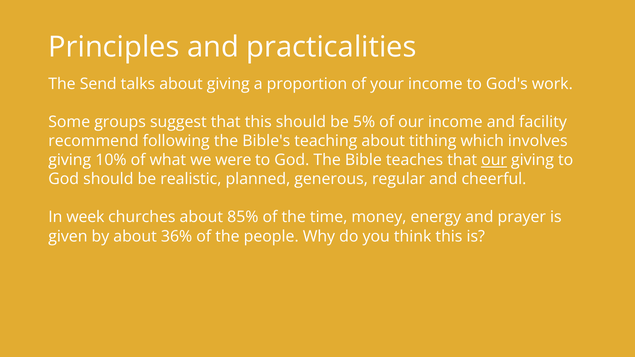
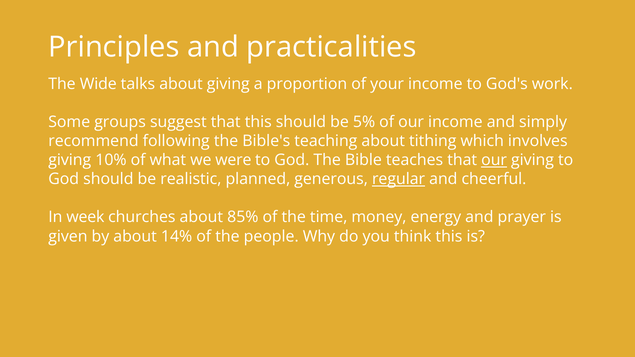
Send: Send -> Wide
facility: facility -> simply
regular underline: none -> present
36%: 36% -> 14%
